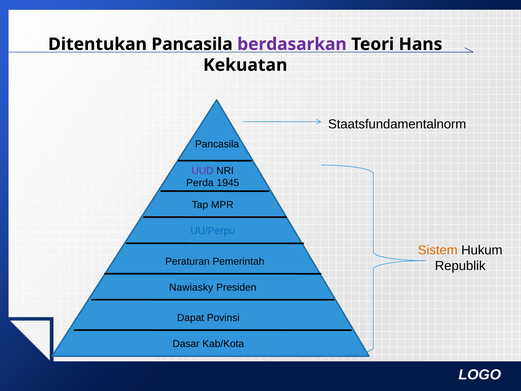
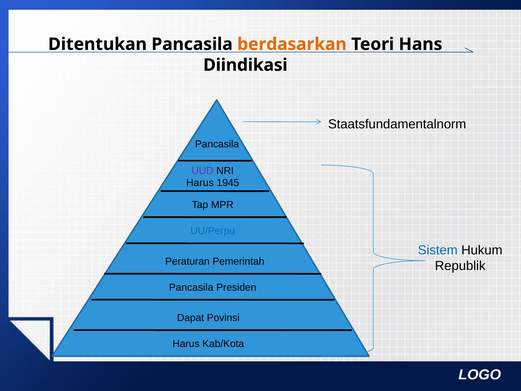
berdasarkan colour: purple -> orange
Kekuatan: Kekuatan -> Diindikasi
Perda at (200, 183): Perda -> Harus
Sistem colour: orange -> blue
Nawiasky at (191, 287): Nawiasky -> Pancasila
Dasar at (186, 344): Dasar -> Harus
